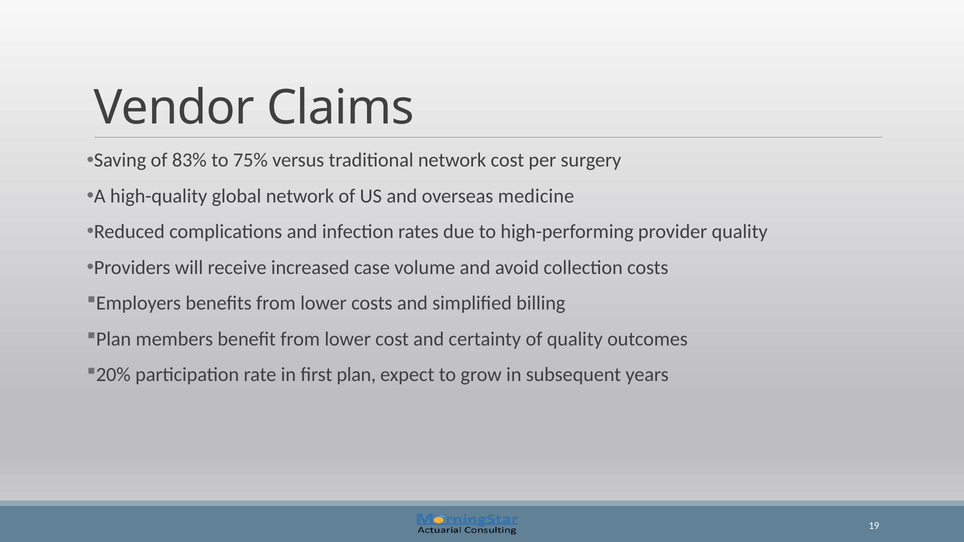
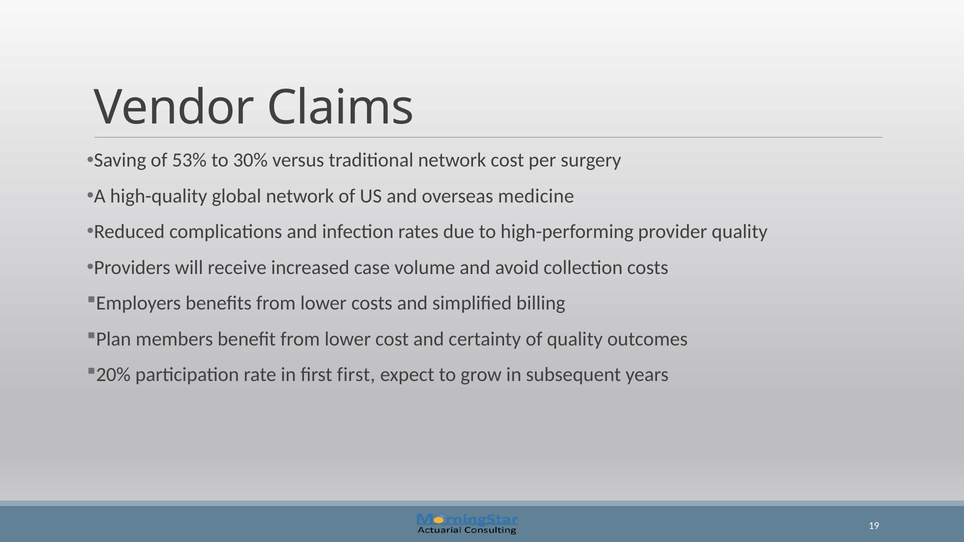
83%: 83% -> 53%
75%: 75% -> 30%
first plan: plan -> first
